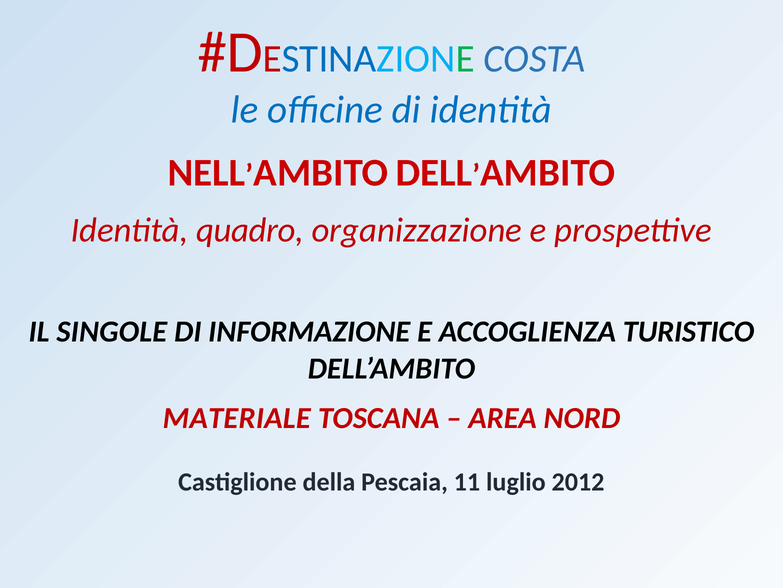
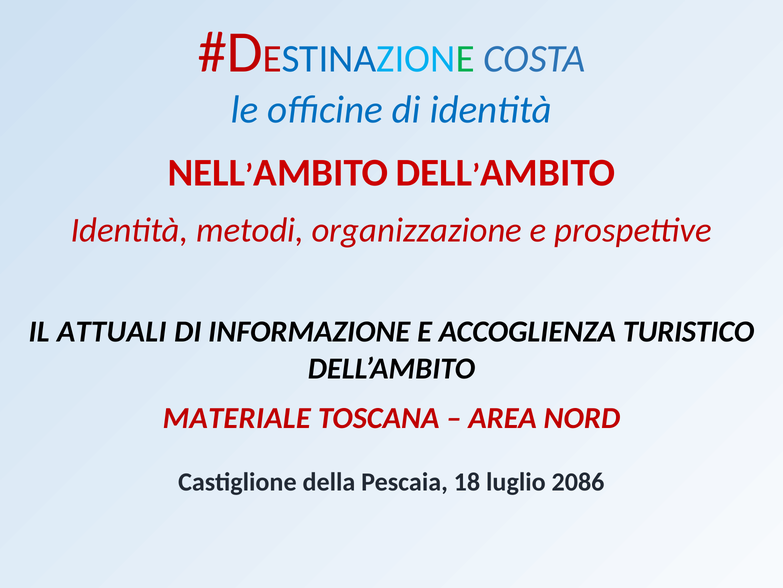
quadro: quadro -> metodi
SINGOLE: SINGOLE -> ATTUALI
11: 11 -> 18
2012: 2012 -> 2086
